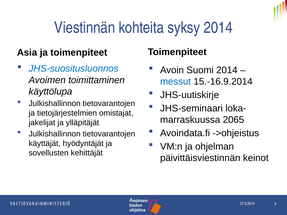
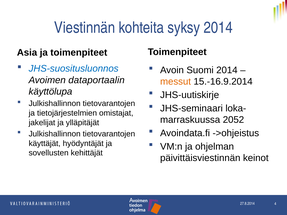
toimittaminen: toimittaminen -> dataportaalin
messut colour: blue -> orange
2065: 2065 -> 2052
